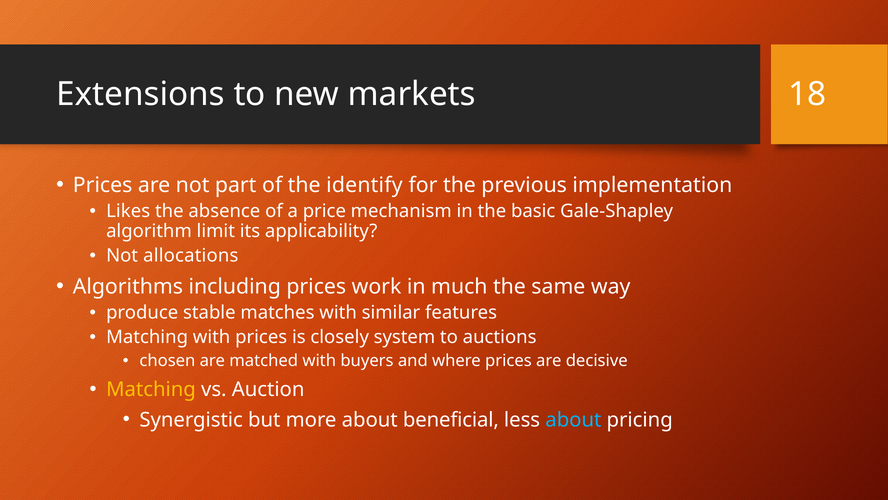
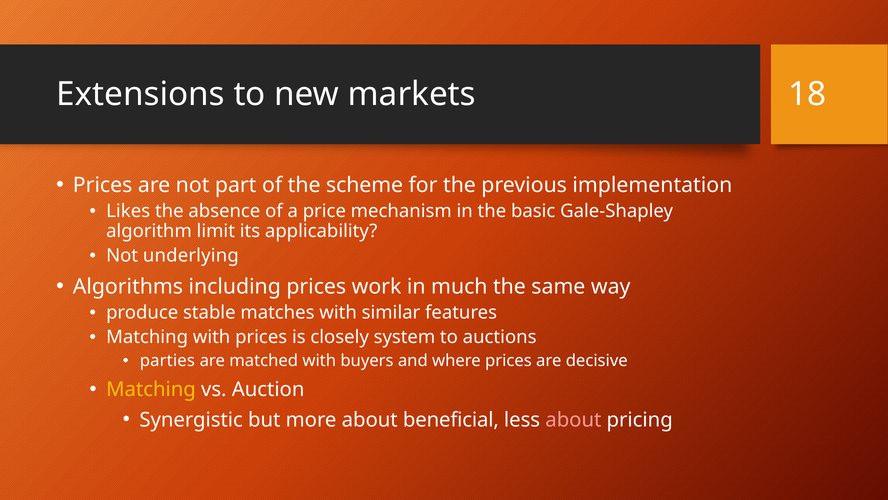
identify: identify -> scheme
allocations: allocations -> underlying
chosen: chosen -> parties
about at (573, 419) colour: light blue -> pink
